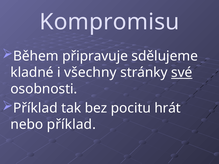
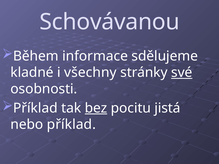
Kompromisu: Kompromisu -> Schovávanou
připravuje: připravuje -> informace
bez underline: none -> present
hrát: hrát -> jistá
